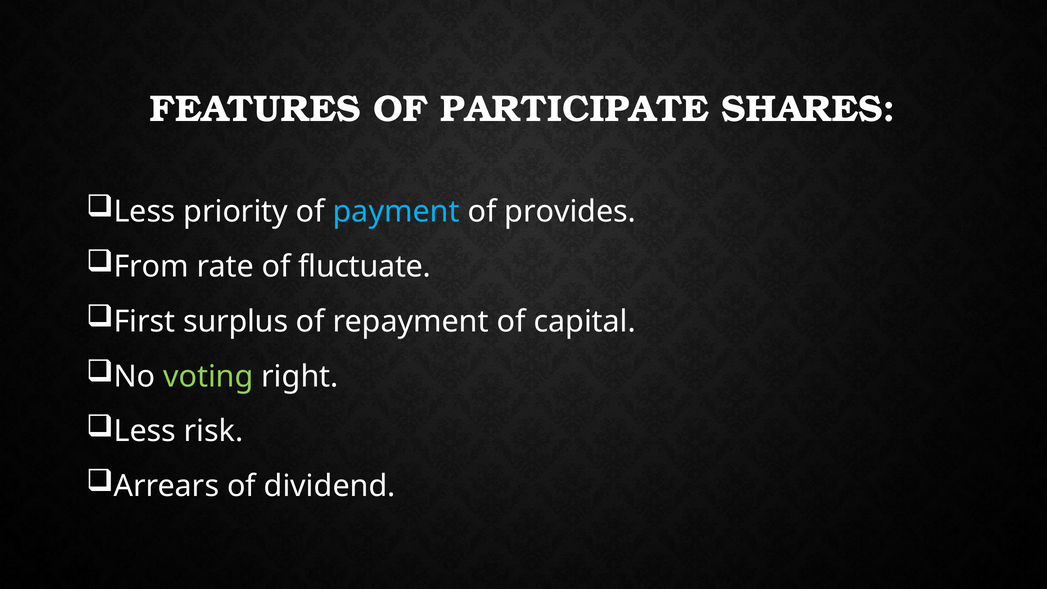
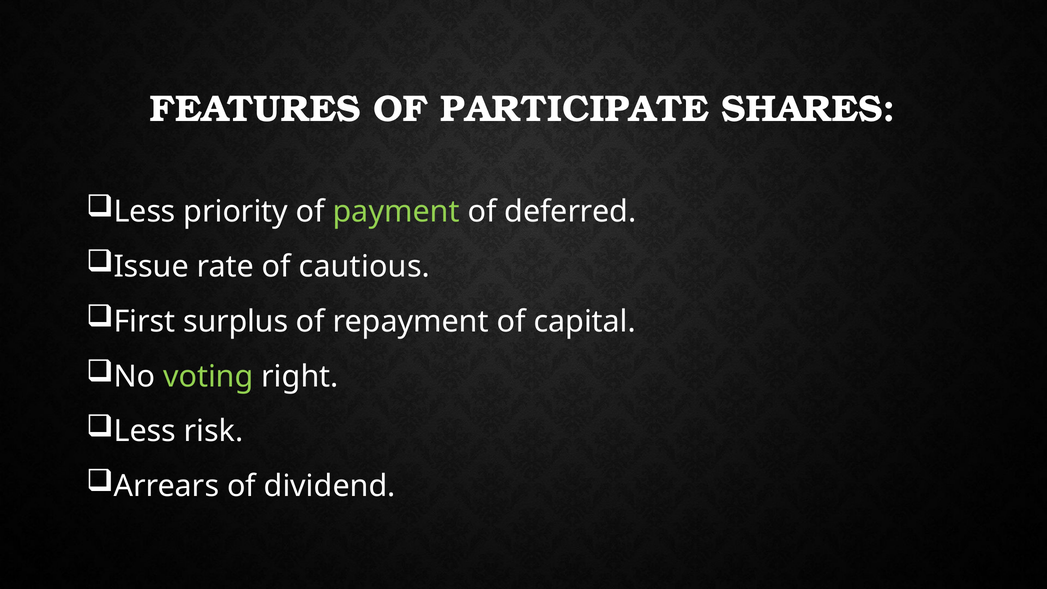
payment colour: light blue -> light green
provides: provides -> deferred
From: From -> Issue
fluctuate: fluctuate -> cautious
